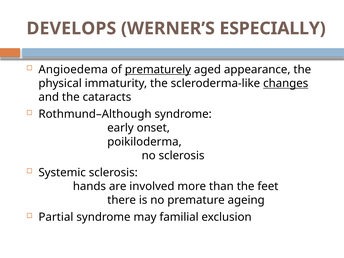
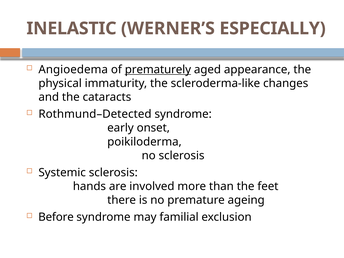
DEVELOPS: DEVELOPS -> INELASTIC
changes underline: present -> none
Rothmund–Although: Rothmund–Although -> Rothmund–Detected
Partial: Partial -> Before
